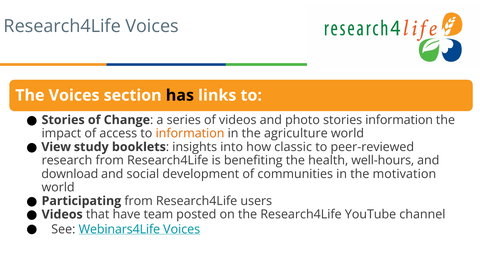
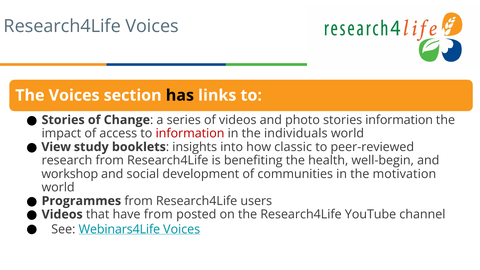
information at (190, 133) colour: orange -> red
agriculture: agriculture -> individuals
well-hours: well-hours -> well-begin
download: download -> workshop
Participating: Participating -> Programmes
have team: team -> from
